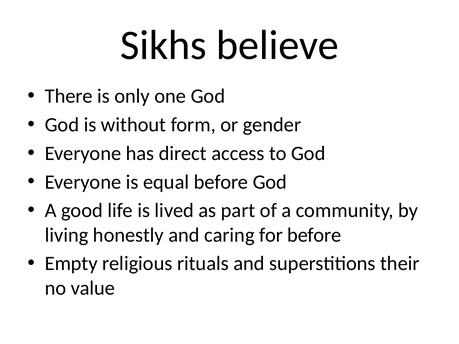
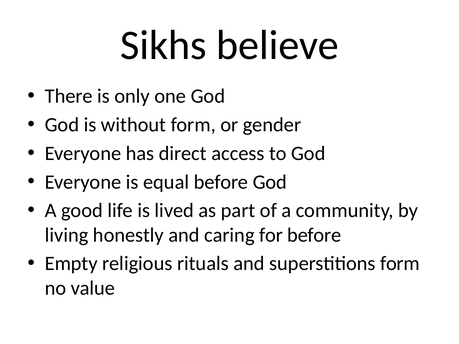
superstitions their: their -> form
